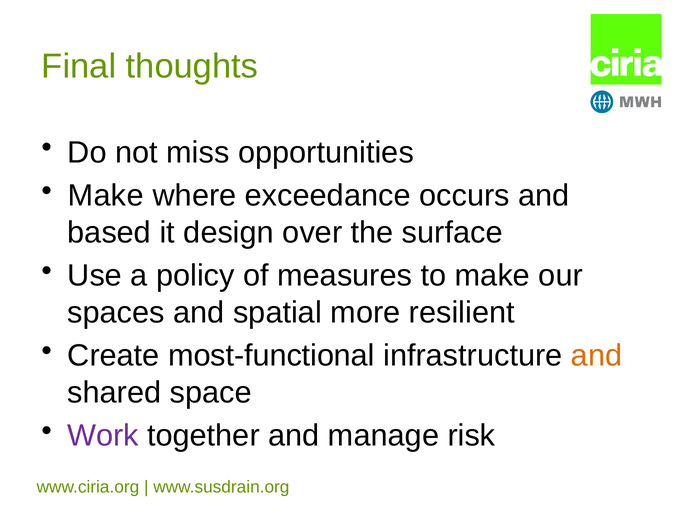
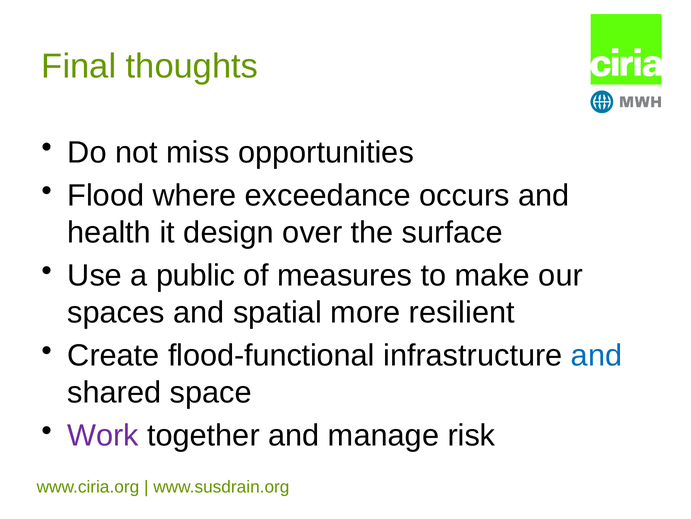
Make at (106, 196): Make -> Flood
based: based -> health
policy: policy -> public
most-functional: most-functional -> flood-functional
and at (597, 355) colour: orange -> blue
